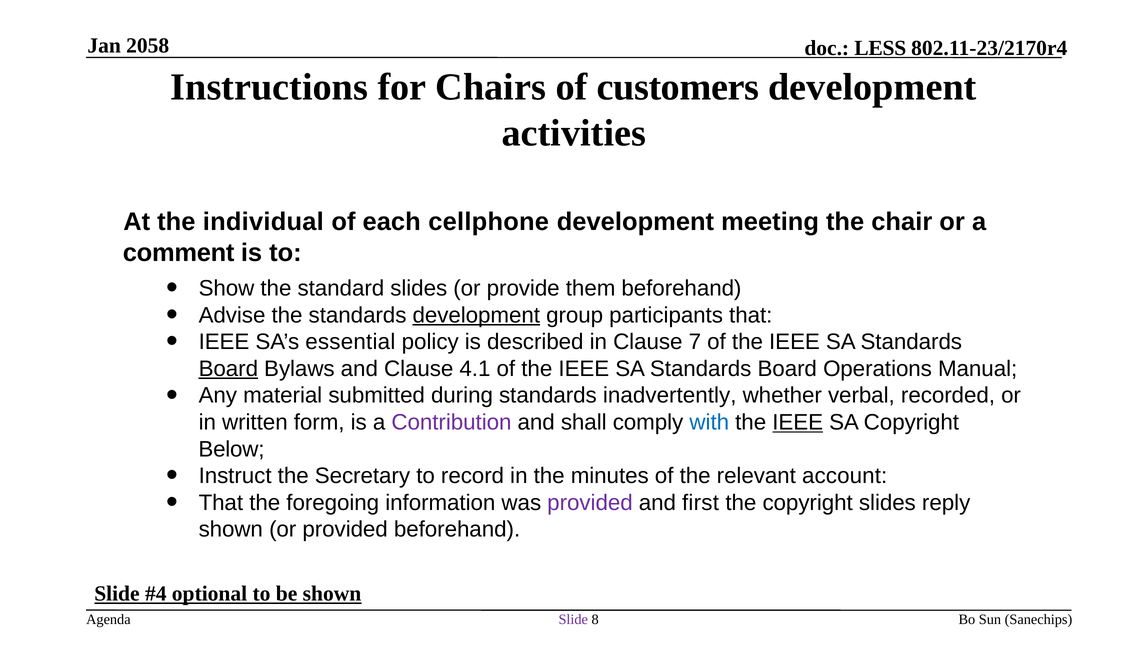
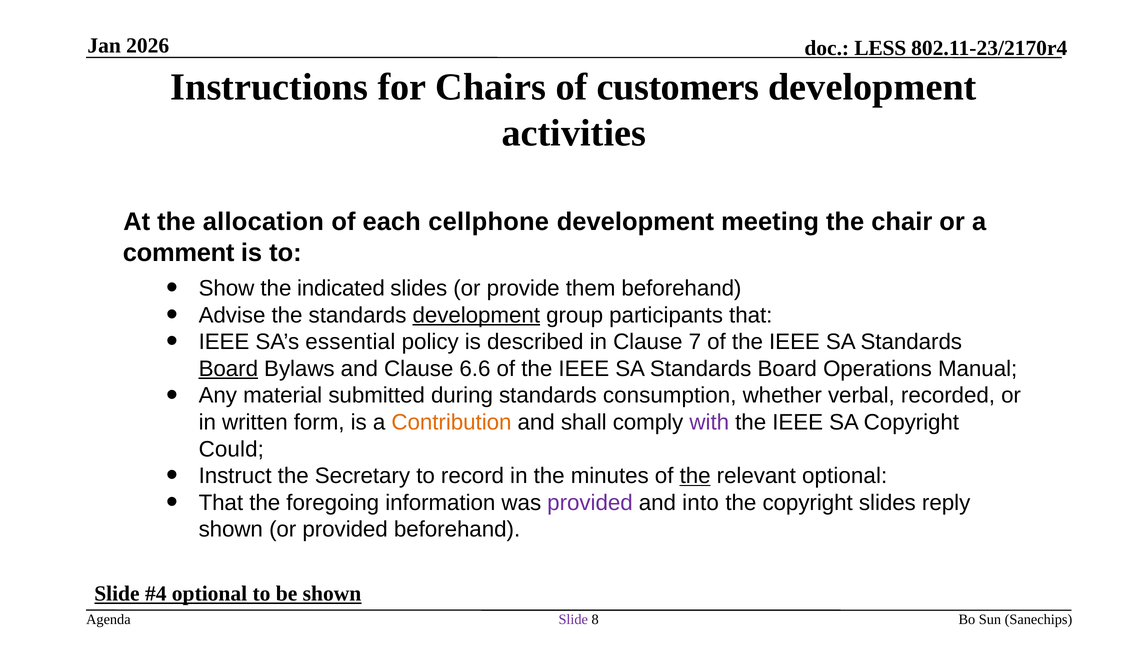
2058: 2058 -> 2026
individual: individual -> allocation
standard: standard -> indicated
4.1: 4.1 -> 6.6
inadvertently: inadvertently -> consumption
Contribution colour: purple -> orange
with colour: blue -> purple
IEEE at (798, 422) underline: present -> none
Below: Below -> Could
the at (695, 476) underline: none -> present
relevant account: account -> optional
first: first -> into
